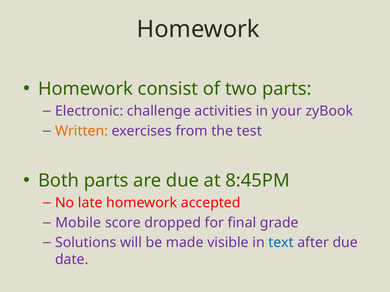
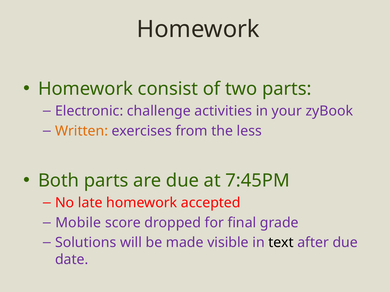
test: test -> less
8:45PM: 8:45PM -> 7:45PM
text colour: blue -> black
